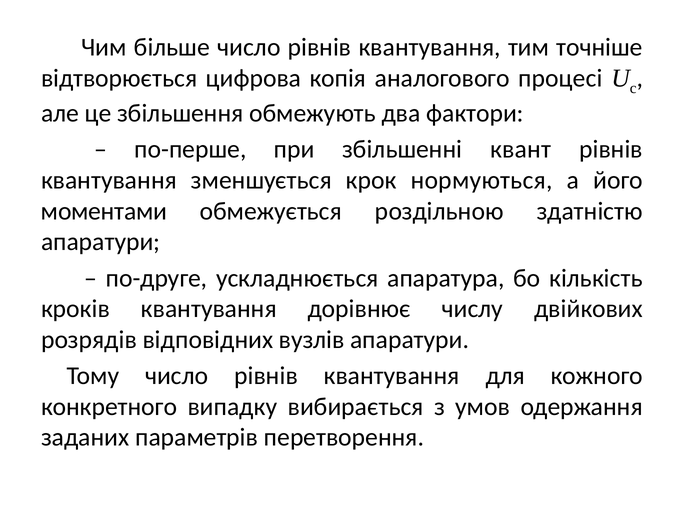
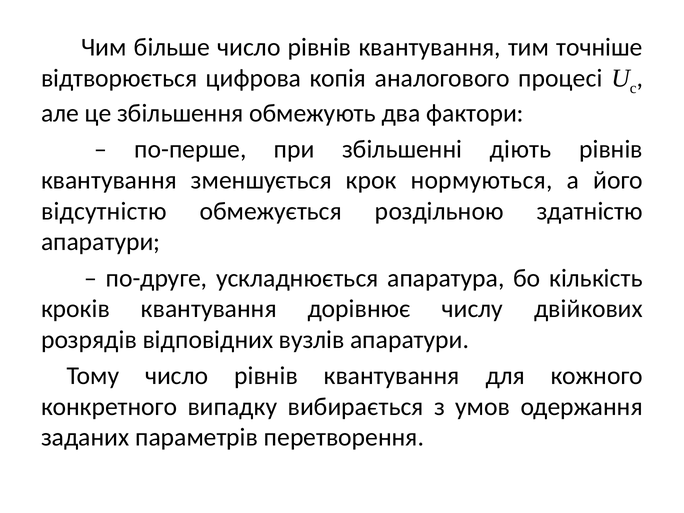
квант: квант -> діють
моментами: моментами -> відсутністю
